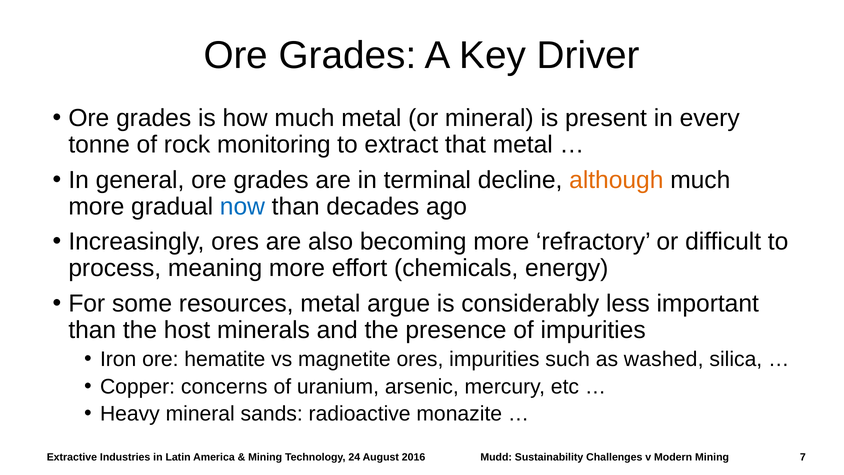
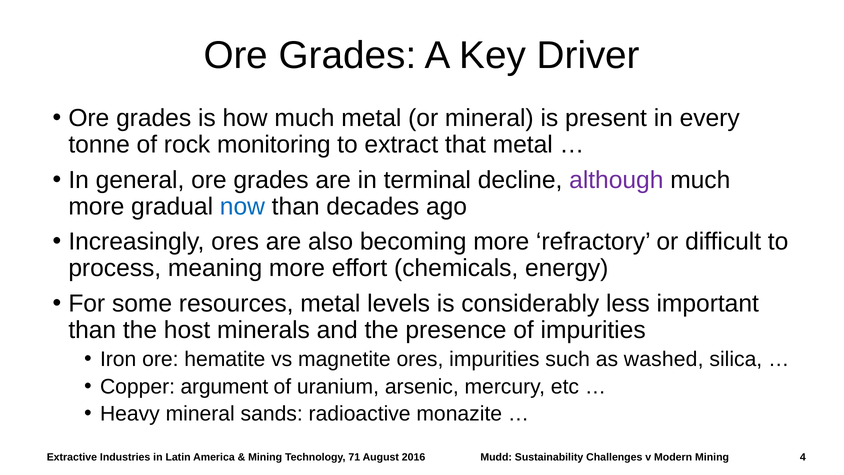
although colour: orange -> purple
argue: argue -> levels
concerns: concerns -> argument
24: 24 -> 71
7: 7 -> 4
